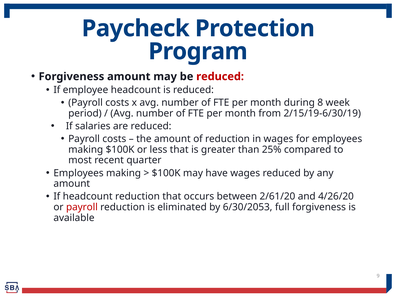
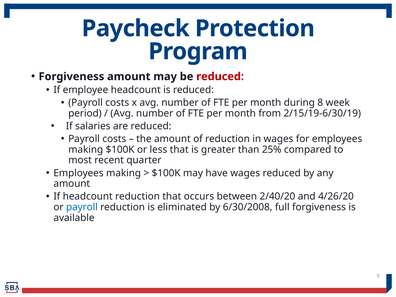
2/61/20: 2/61/20 -> 2/40/20
payroll at (82, 207) colour: red -> blue
6/30/2053: 6/30/2053 -> 6/30/2008
